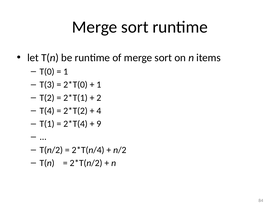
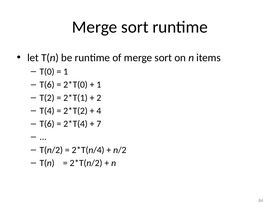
T(3 at (47, 85): T(3 -> T(6
T(1 at (47, 124): T(1 -> T(6
9: 9 -> 7
